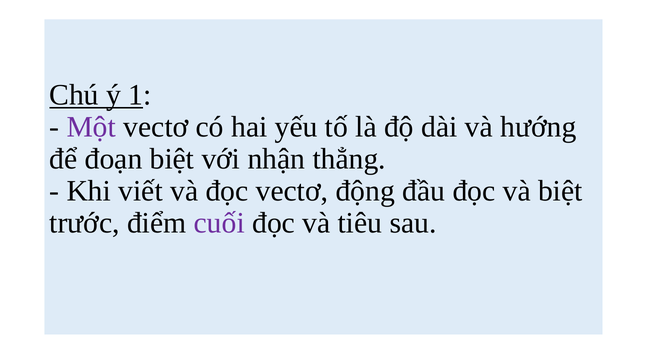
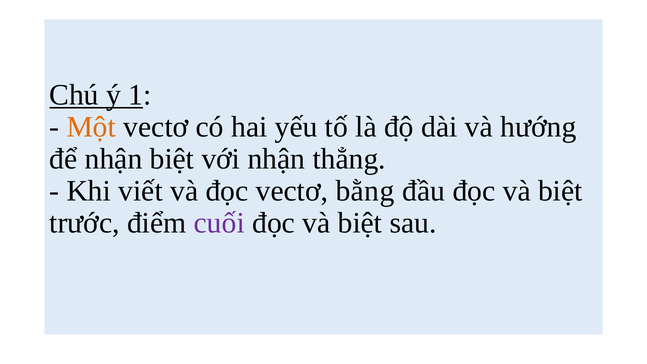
Một colour: purple -> orange
để đoạn: đoạn -> nhận
động: động -> bằng
tiêu at (360, 223): tiêu -> biệt
